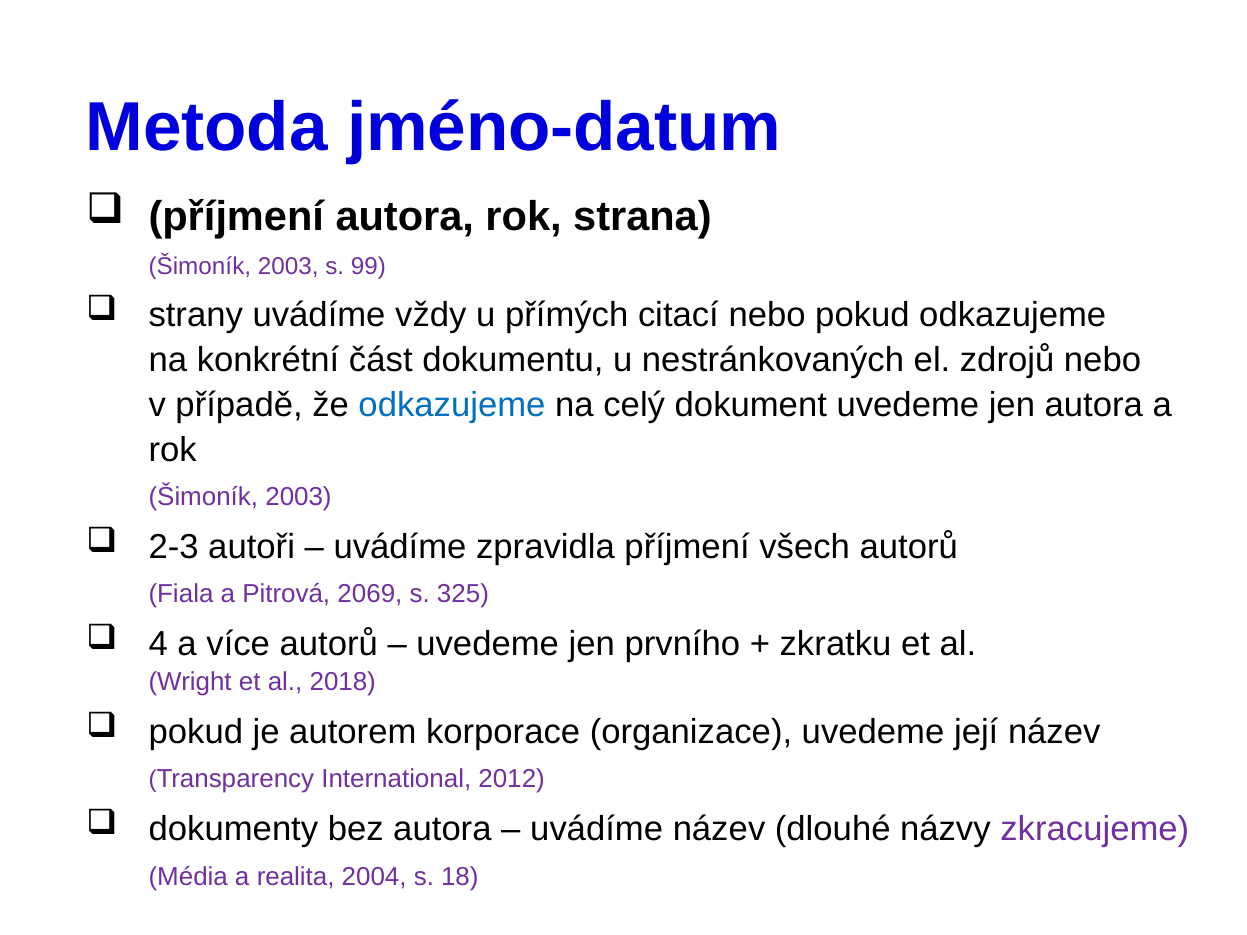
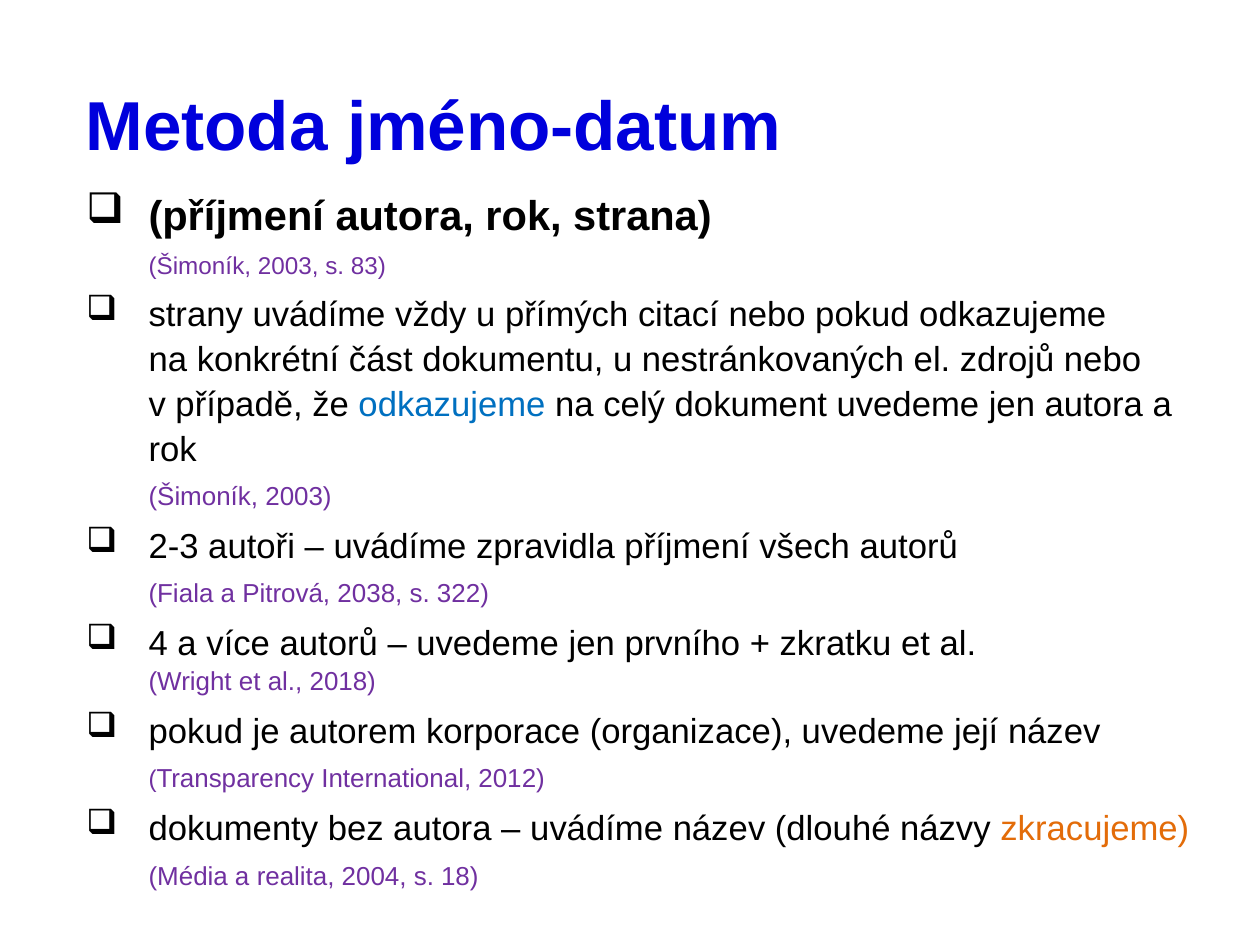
99: 99 -> 83
2069: 2069 -> 2038
325: 325 -> 322
zkracujeme colour: purple -> orange
